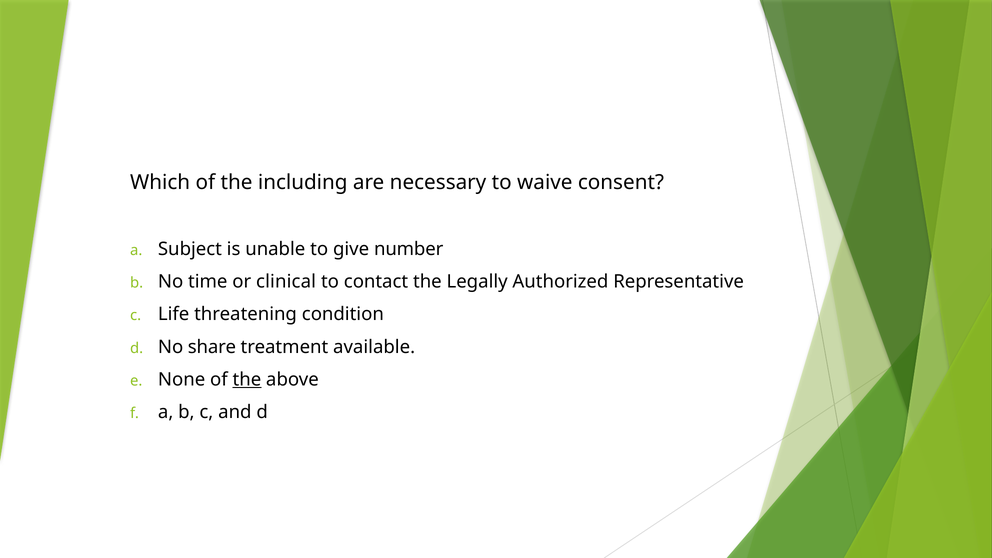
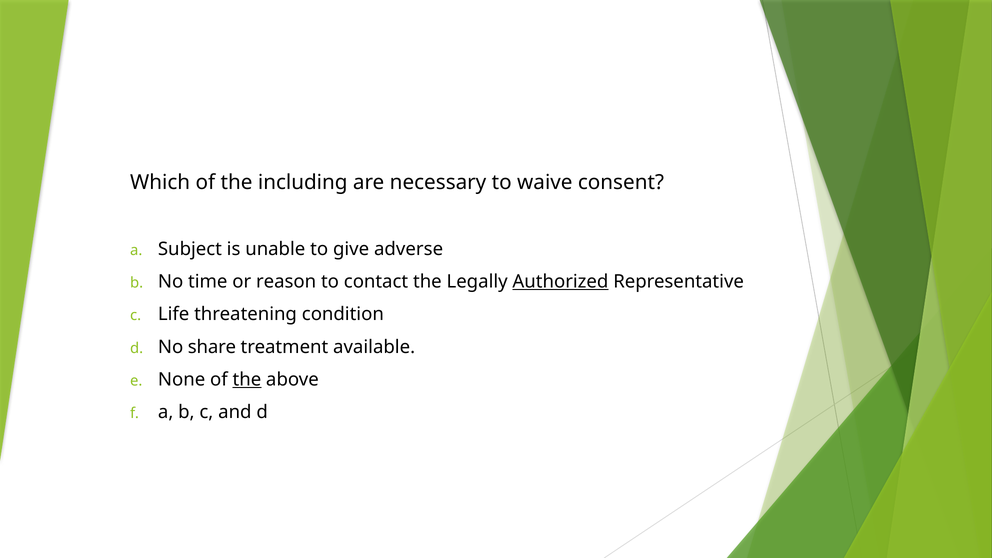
number: number -> adverse
clinical: clinical -> reason
Authorized underline: none -> present
